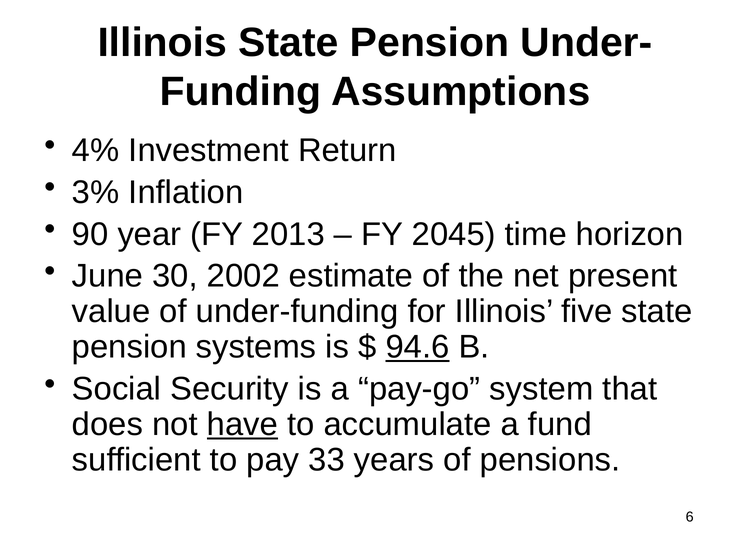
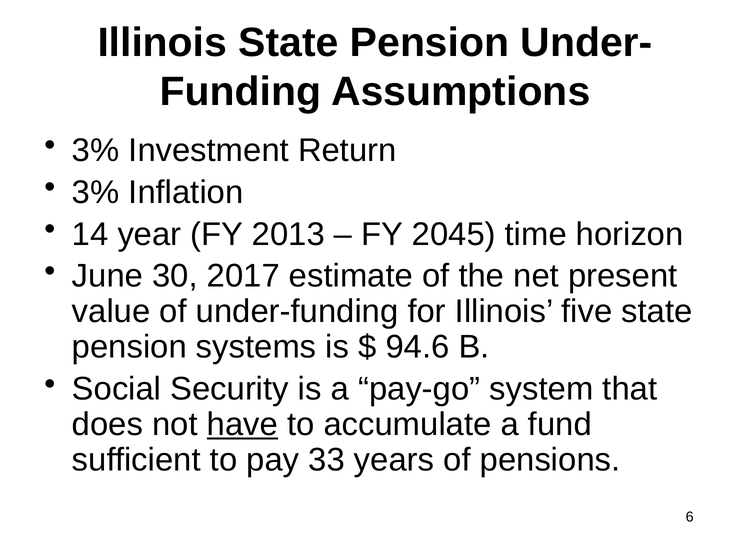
4% at (96, 150): 4% -> 3%
90: 90 -> 14
2002: 2002 -> 2017
94.6 underline: present -> none
